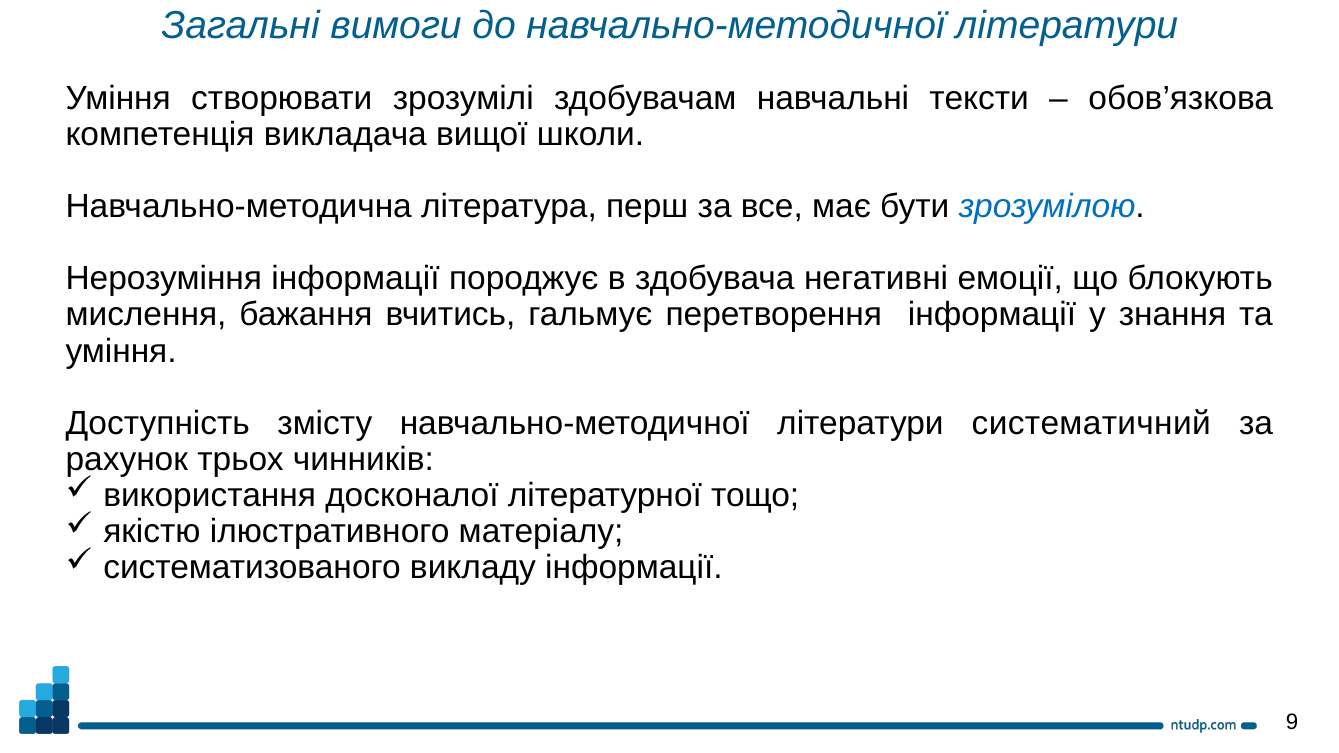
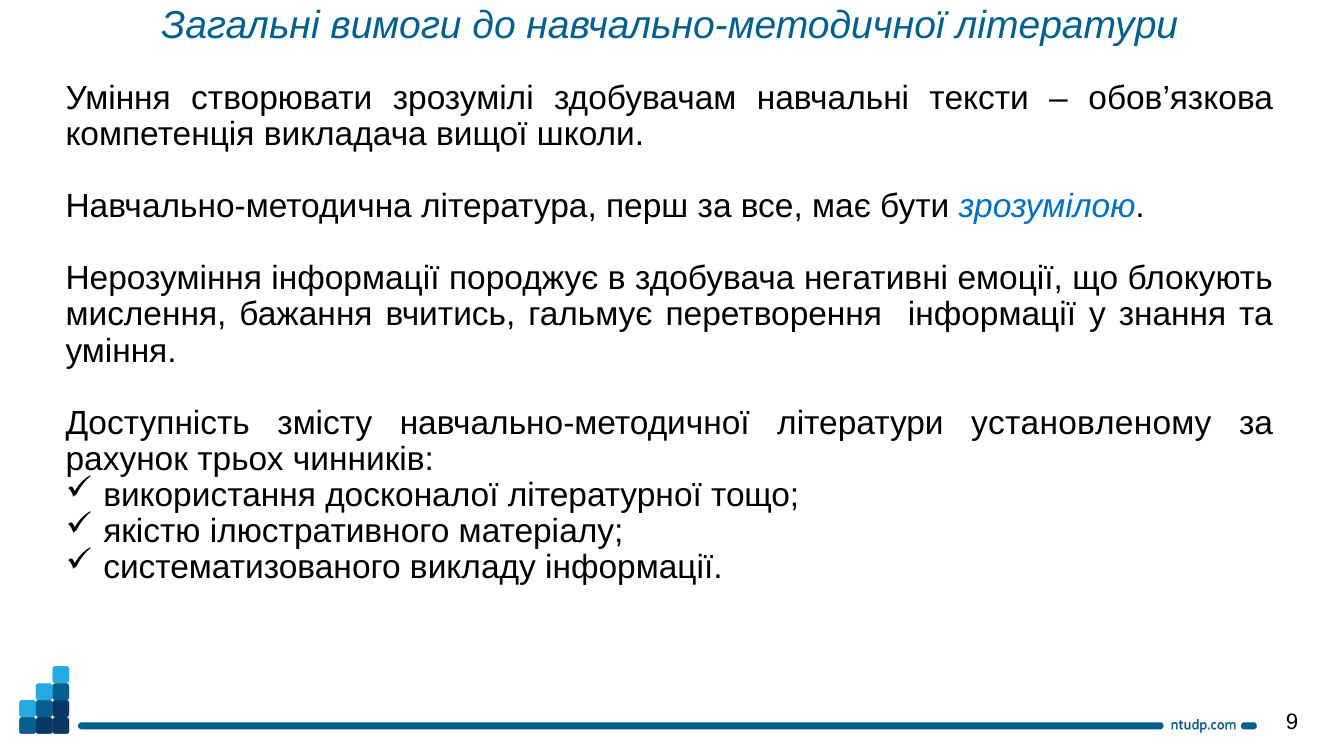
систематичний: систематичний -> установленому
